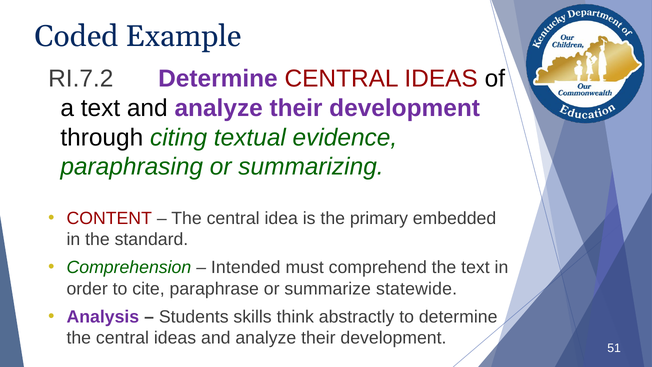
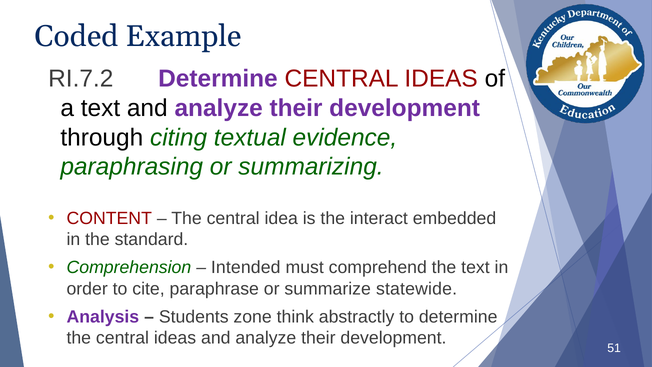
primary: primary -> interact
skills: skills -> zone
